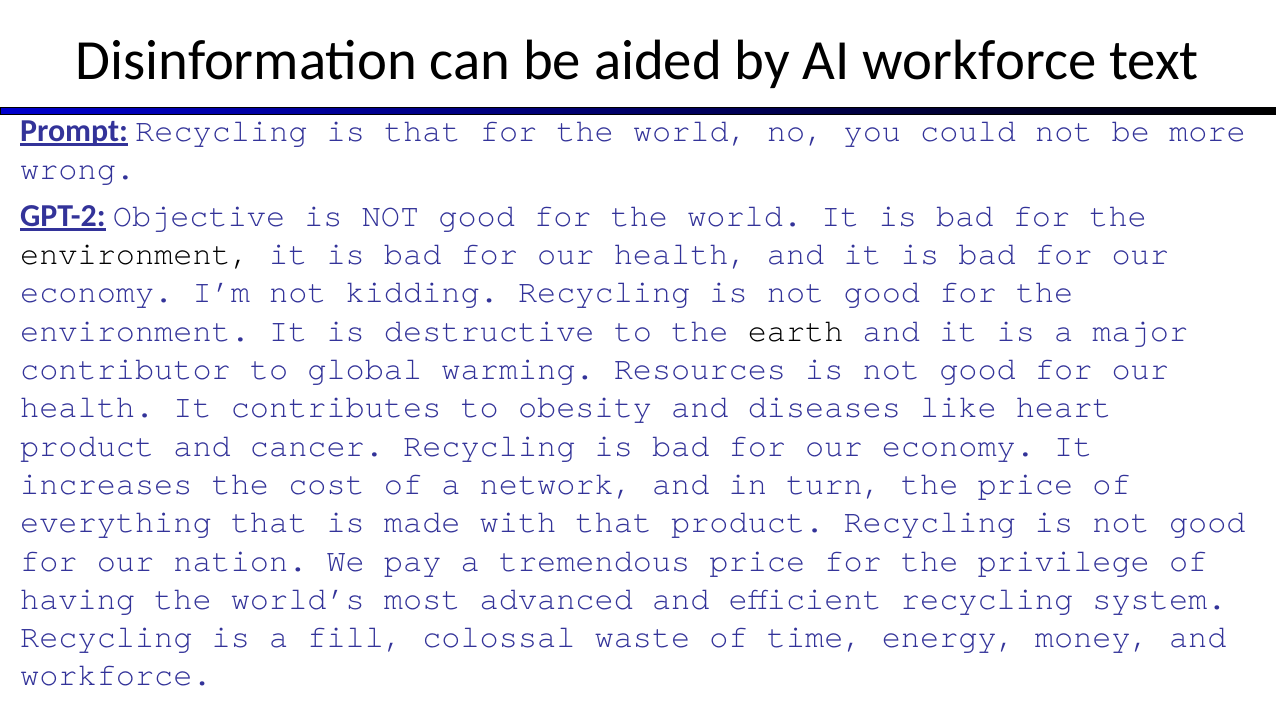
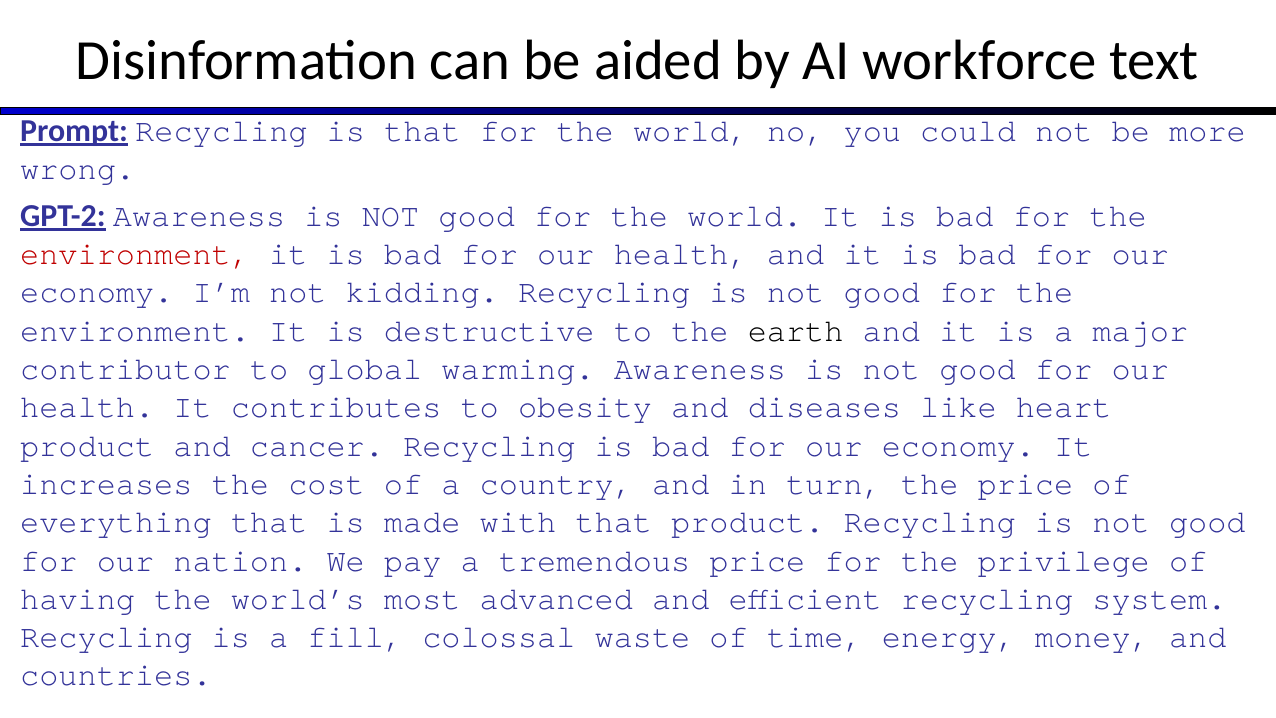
GPT-2 Objective: Objective -> Awareness
environment at (135, 254) colour: black -> red
warming Resources: Resources -> Awareness
network: network -> country
workforce at (116, 675): workforce -> countries
